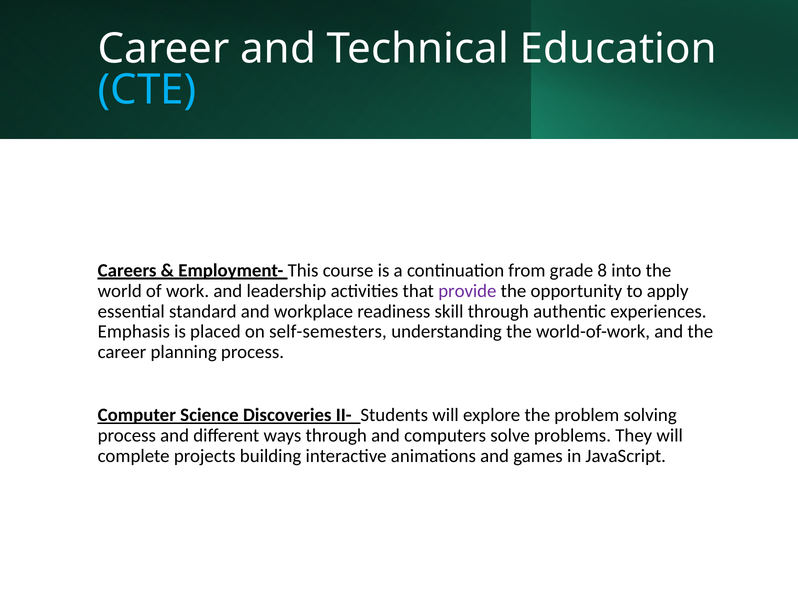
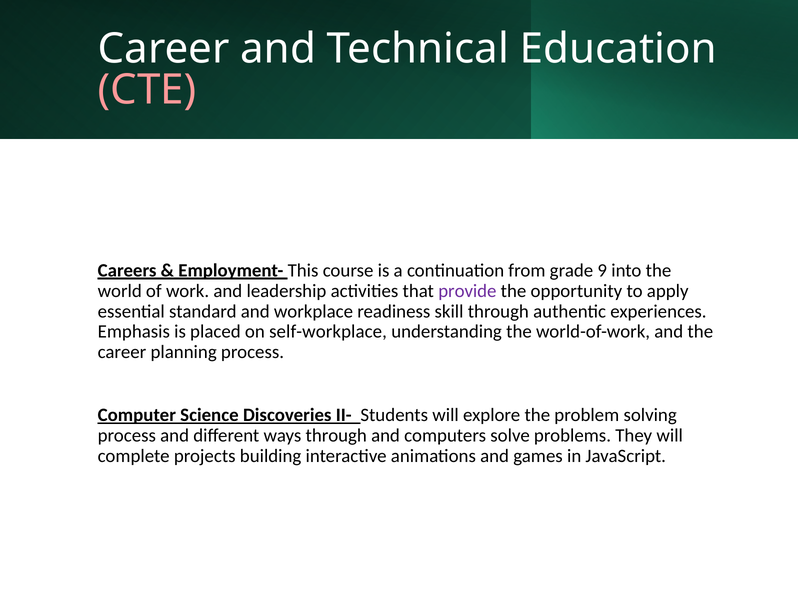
CTE colour: light blue -> pink
8: 8 -> 9
self-semesters: self-semesters -> self-workplace
